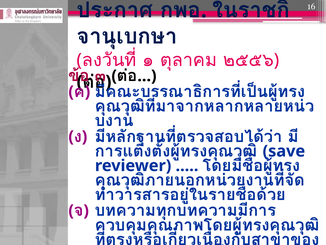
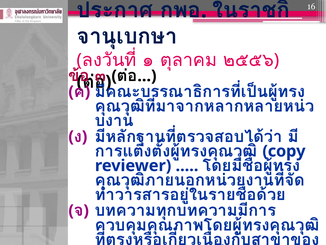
save: save -> copy
